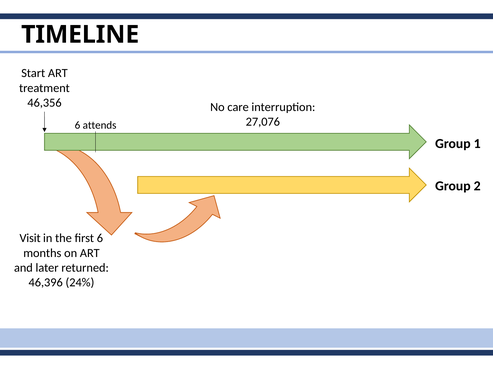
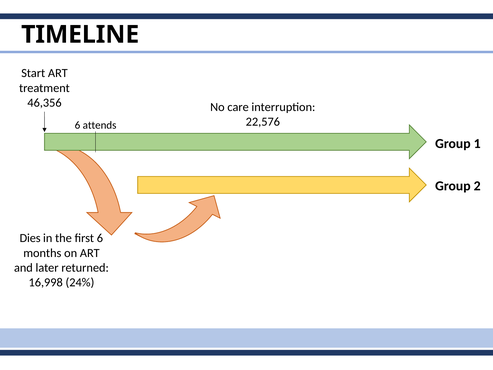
27,076: 27,076 -> 22,576
Visit: Visit -> Dies
46,396: 46,396 -> 16,998
